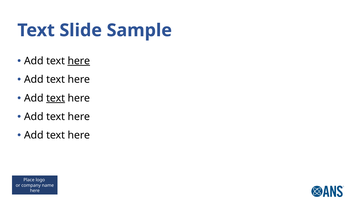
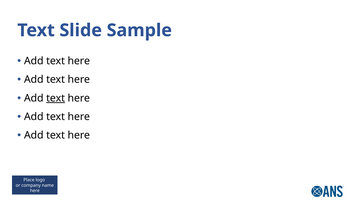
here at (79, 61) underline: present -> none
